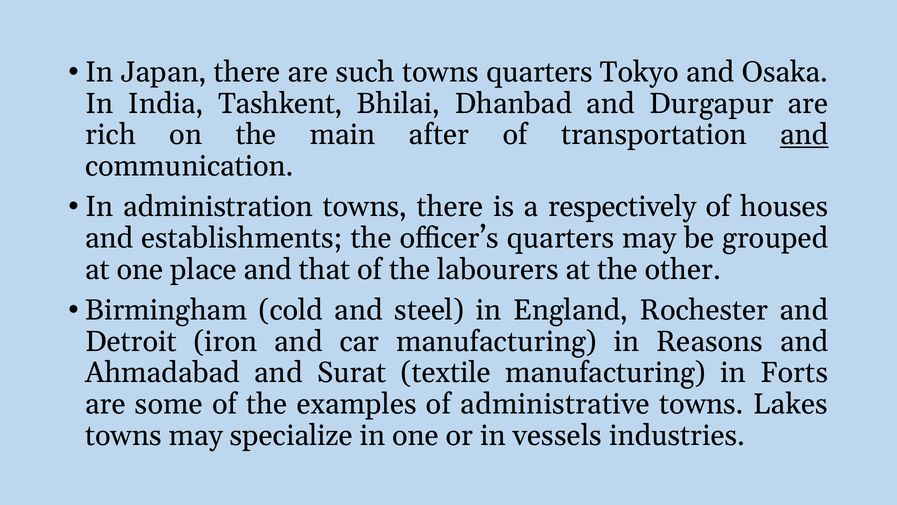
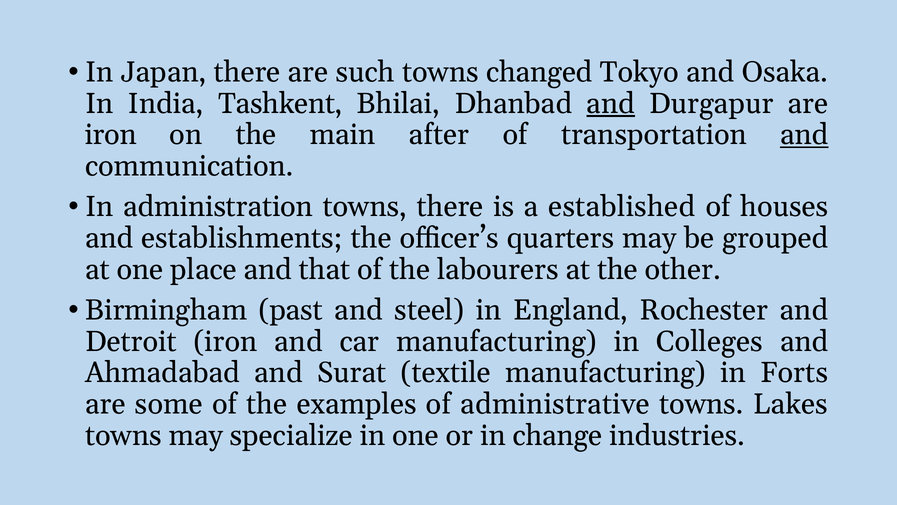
towns quarters: quarters -> changed
and at (611, 103) underline: none -> present
rich at (111, 135): rich -> iron
respectively: respectively -> established
cold: cold -> past
Reasons: Reasons -> Colleges
vessels: vessels -> change
